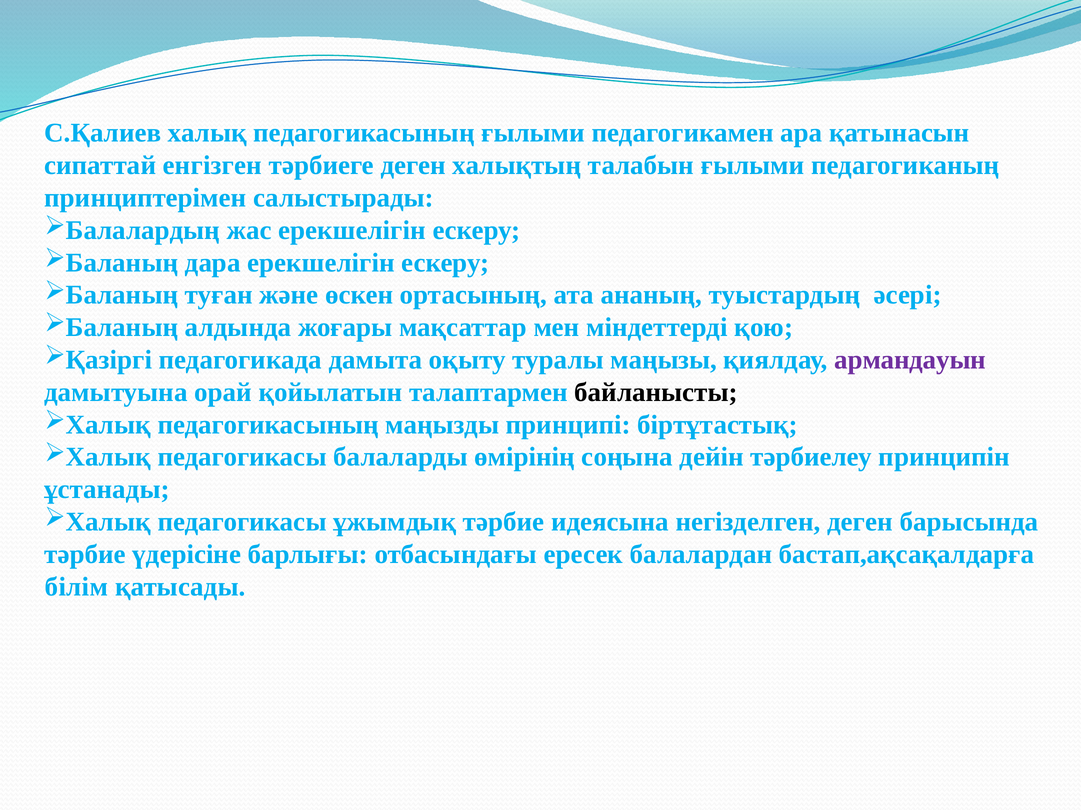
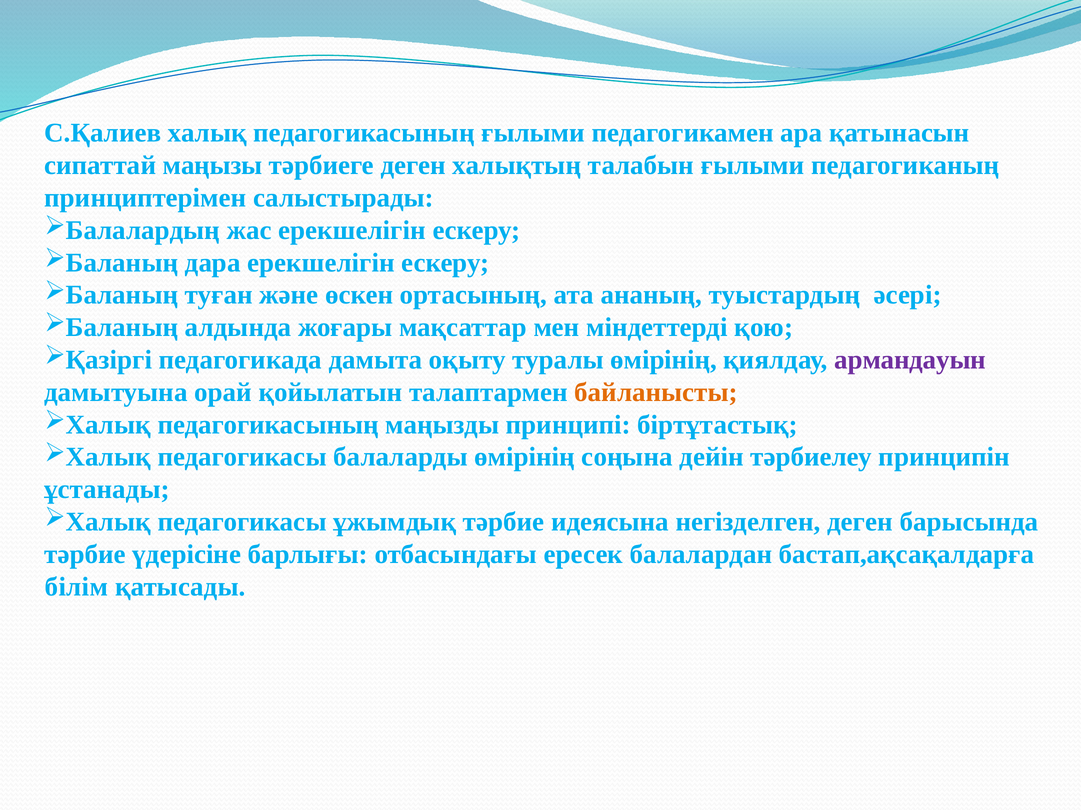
енгізген: енгізген -> маңызы
туралы маңызы: маңызы -> өмірінің
байланысты colour: black -> orange
